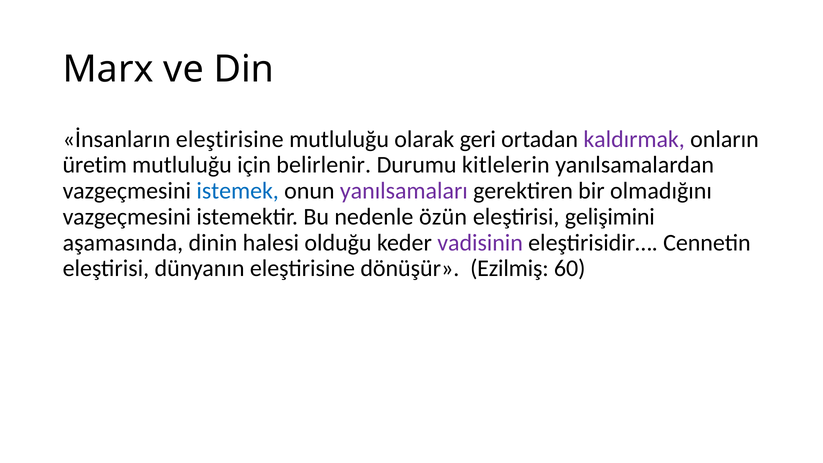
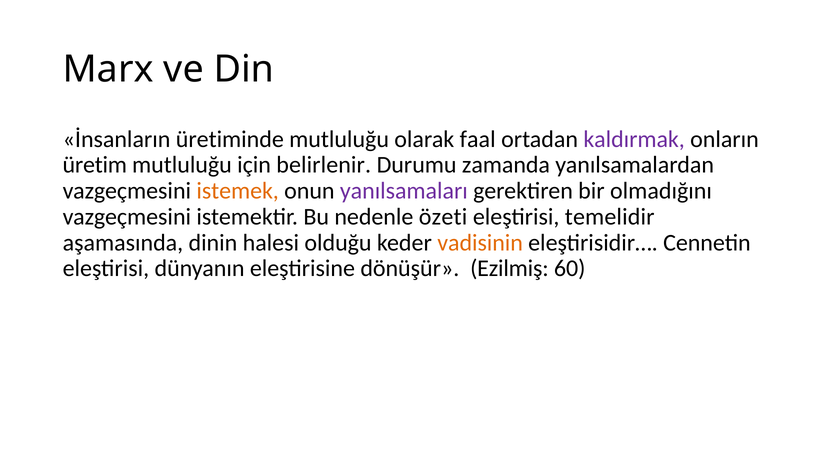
İnsanların eleştirisine: eleştirisine -> üretiminde
geri: geri -> faal
kitlelerin: kitlelerin -> zamanda
istemek colour: blue -> orange
özün: özün -> özeti
gelişimini: gelişimini -> temelidir
vadisinin colour: purple -> orange
